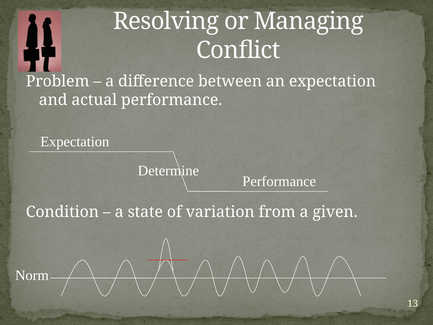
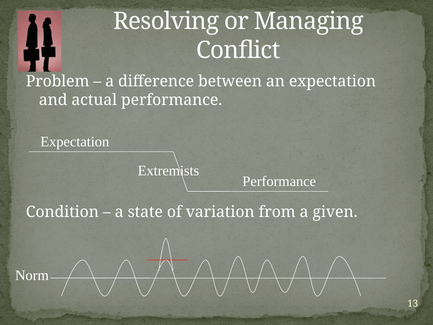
Determine: Determine -> Extremists
